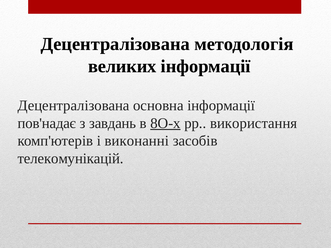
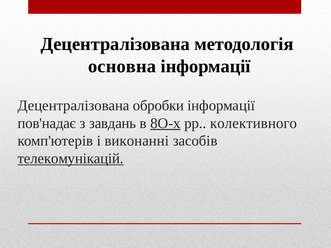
великих: великих -> основна
основна: основна -> обробки
використання: використання -> колективного
телекомунікацій underline: none -> present
